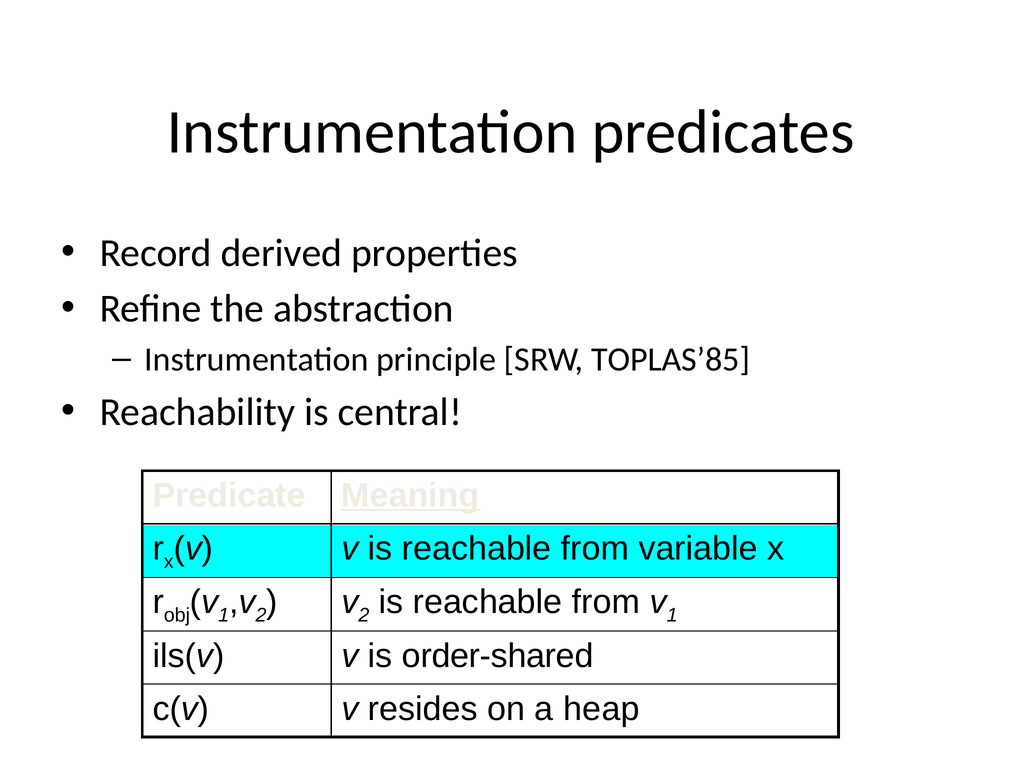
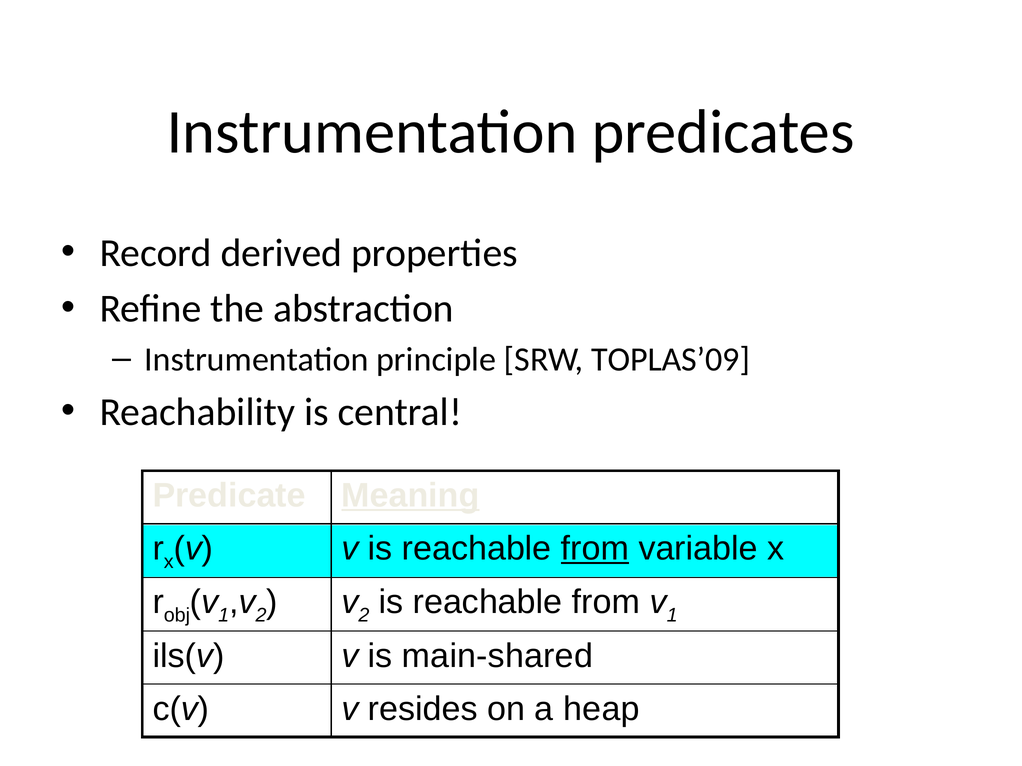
TOPLAS’85: TOPLAS’85 -> TOPLAS’09
from at (595, 549) underline: none -> present
order-shared: order-shared -> main-shared
